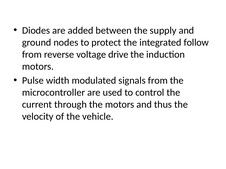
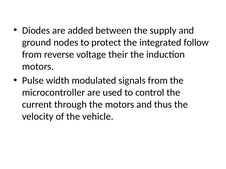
drive: drive -> their
